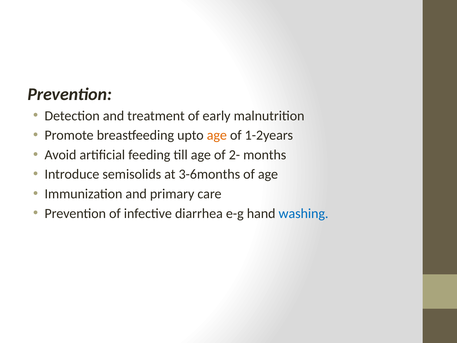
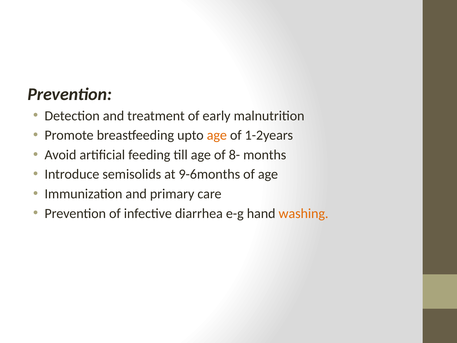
2-: 2- -> 8-
3-6months: 3-6months -> 9-6months
washing colour: blue -> orange
